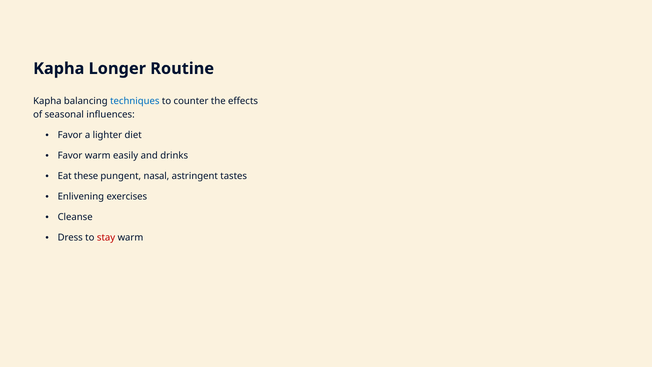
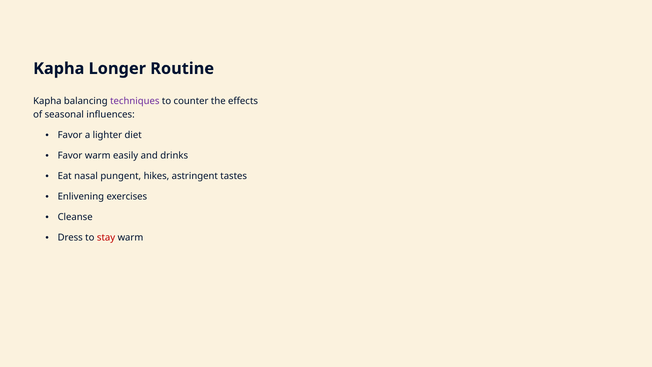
techniques colour: blue -> purple
these: these -> nasal
nasal: nasal -> hikes
